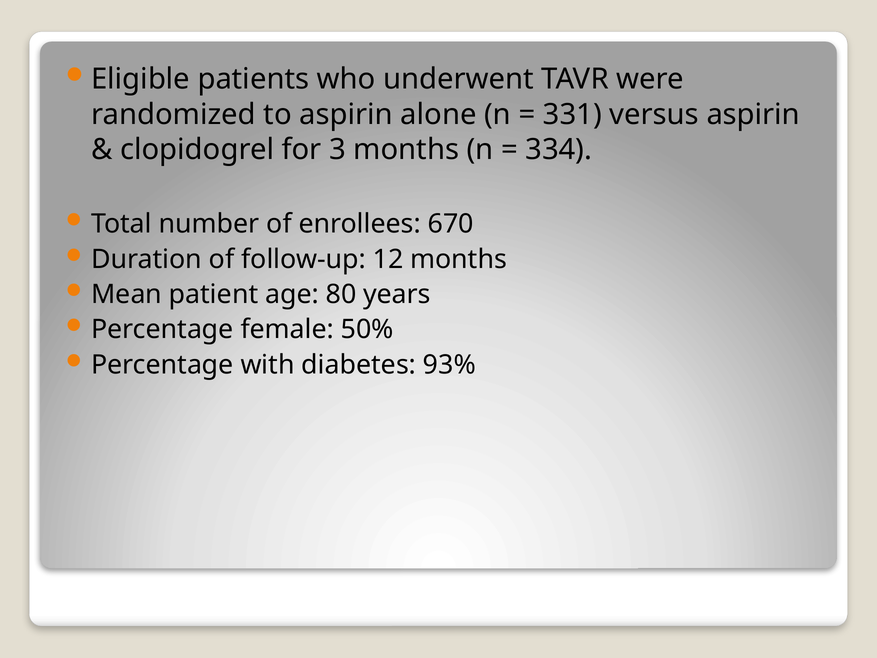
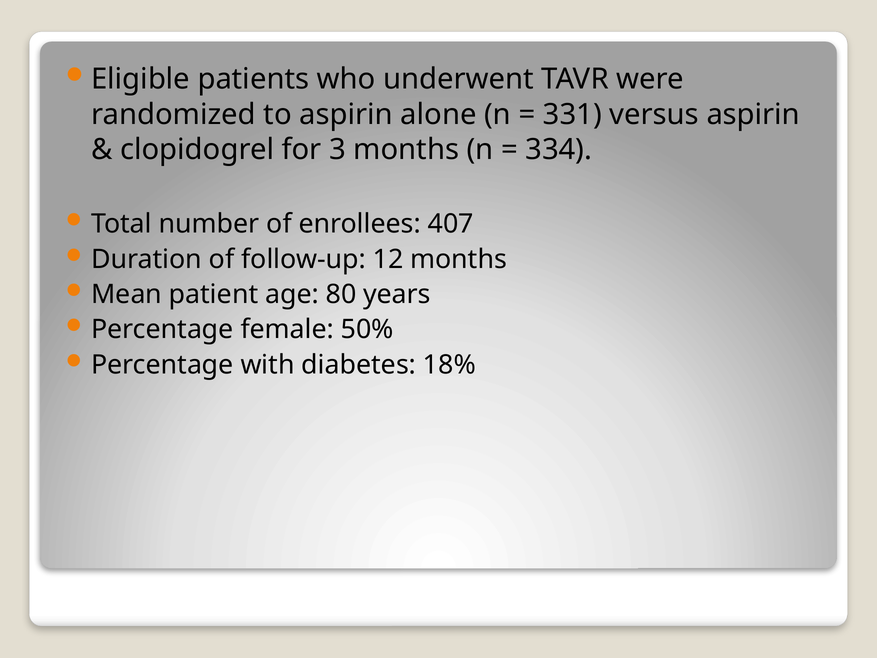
670: 670 -> 407
93%: 93% -> 18%
